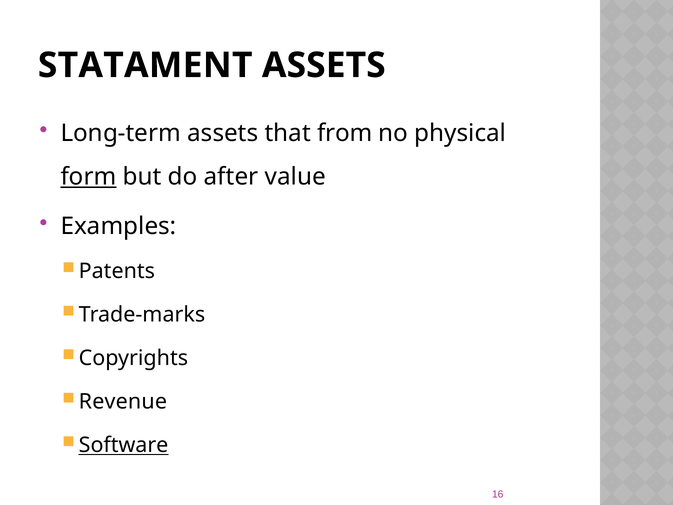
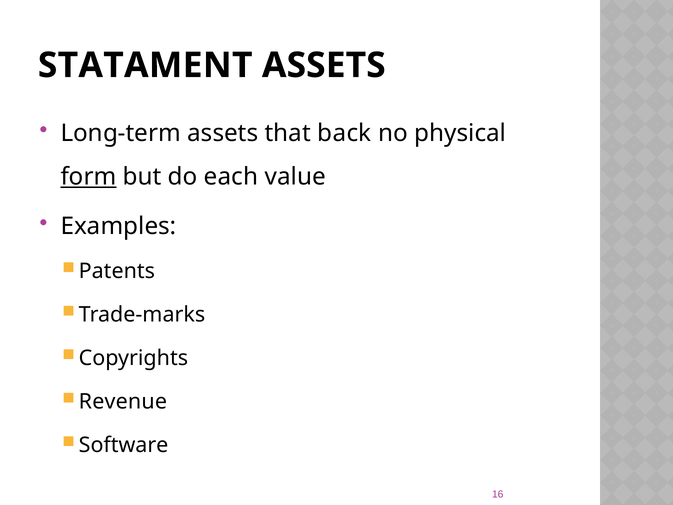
from: from -> back
after: after -> each
Software underline: present -> none
